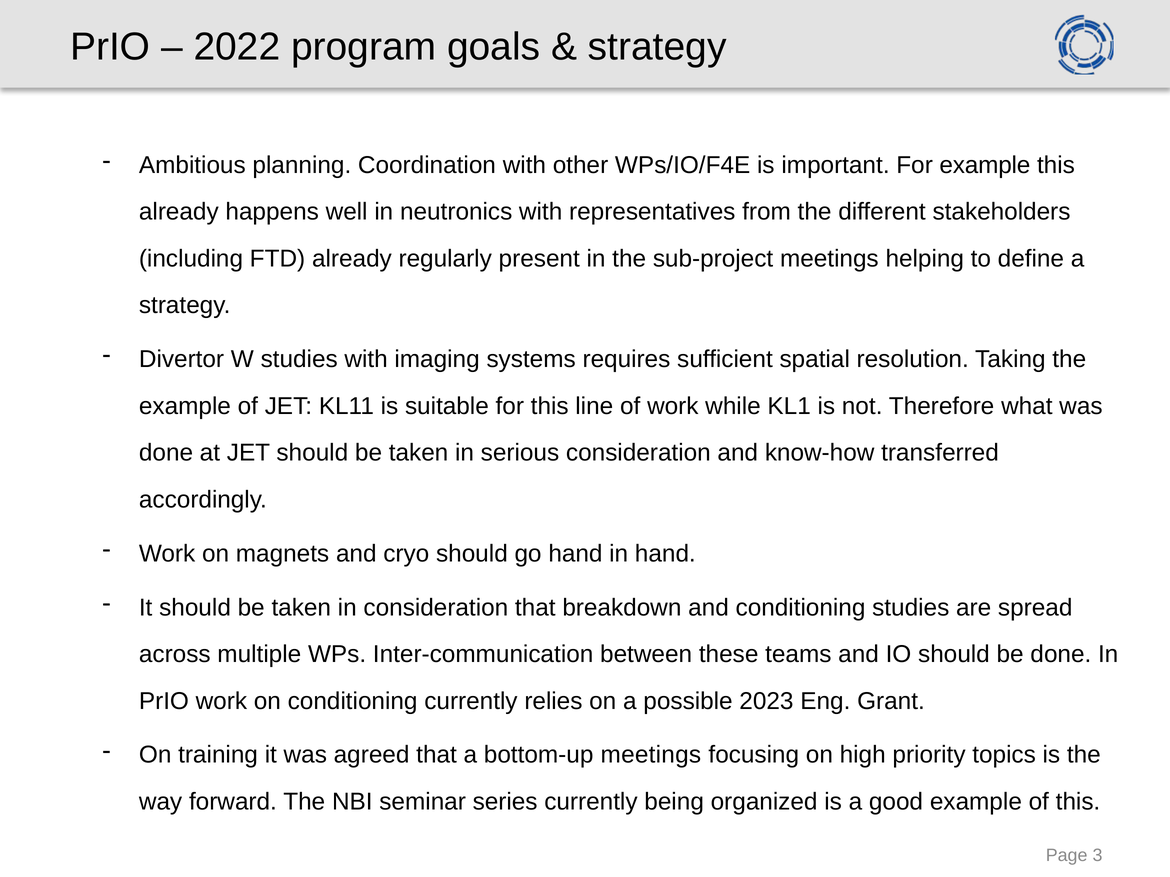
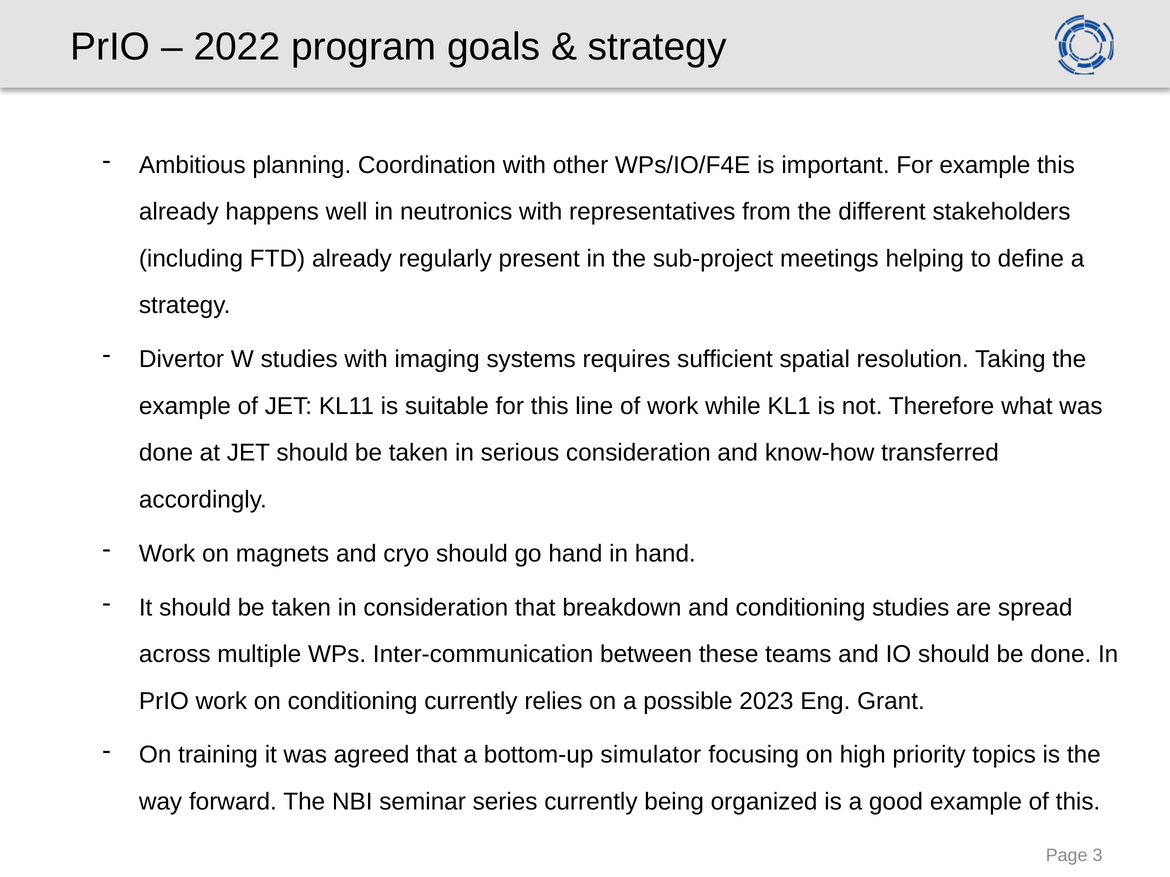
bottom-up meetings: meetings -> simulator
